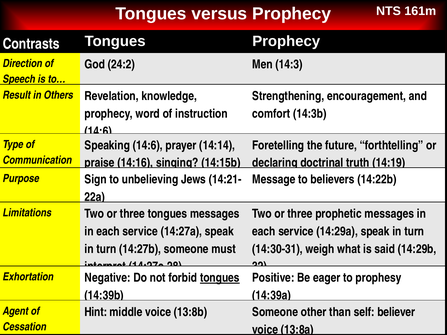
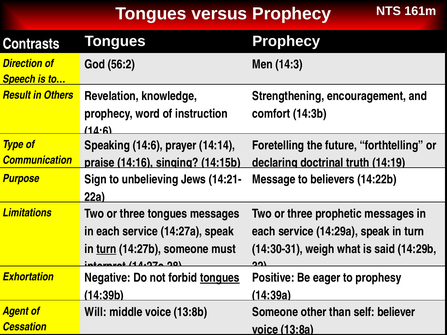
24:2: 24:2 -> 56:2
turn at (106, 249) underline: none -> present
Hint: Hint -> Will
